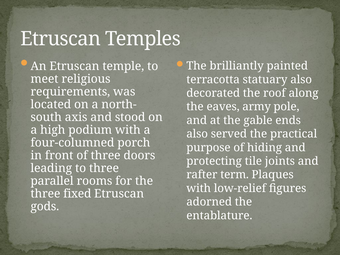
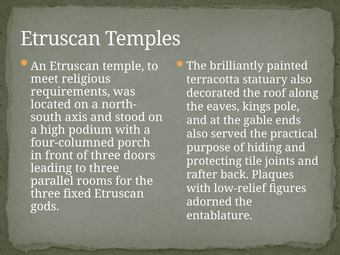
army: army -> kings
term: term -> back
